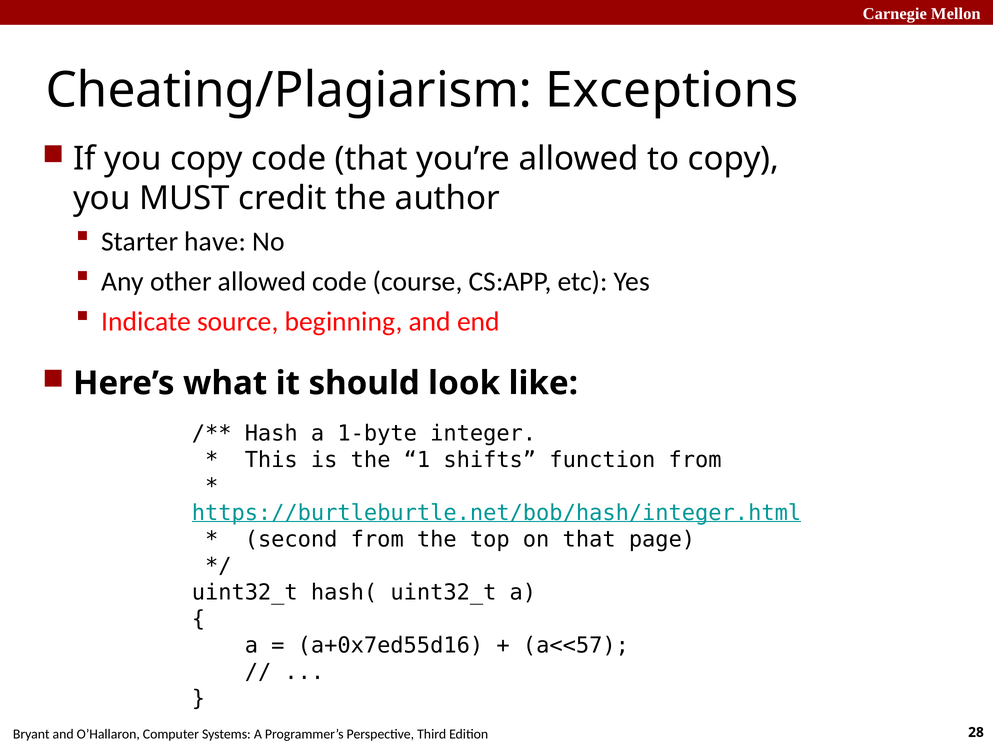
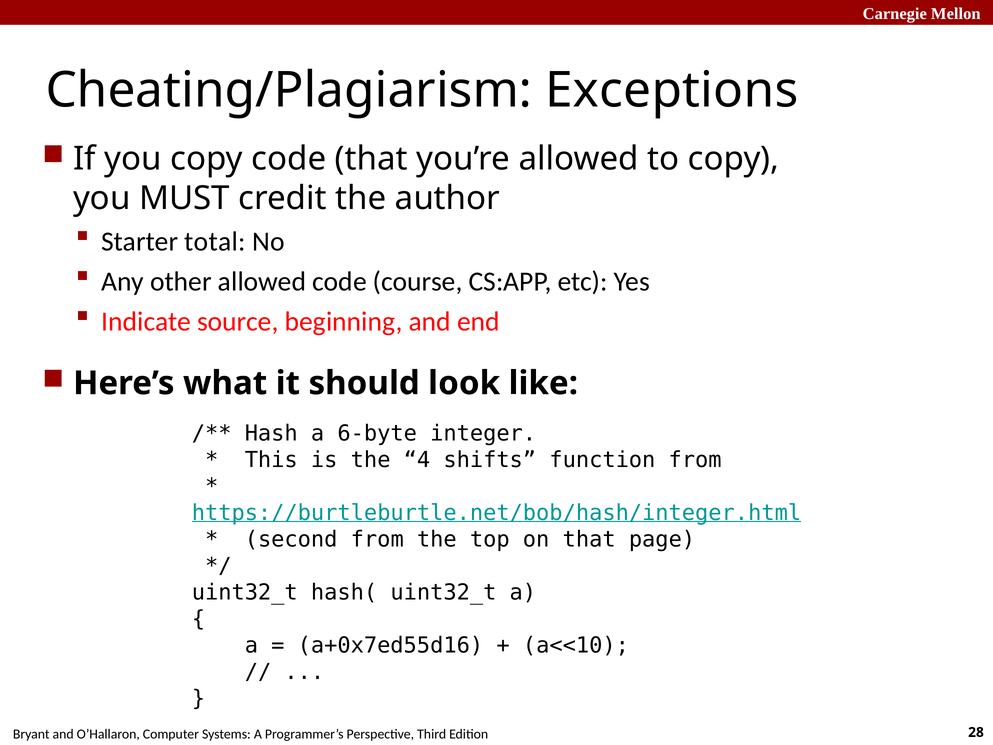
have: have -> total
1-byte: 1-byte -> 6-byte
1: 1 -> 4
a<<57: a<<57 -> a<<10
